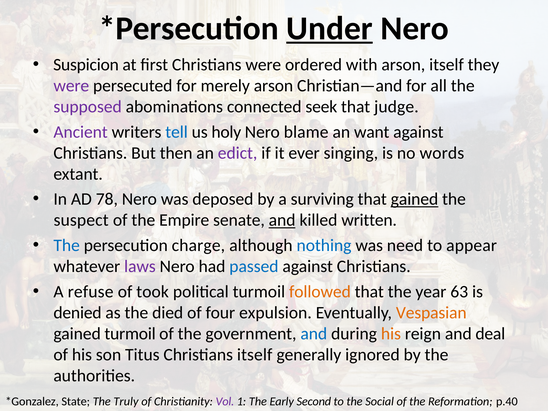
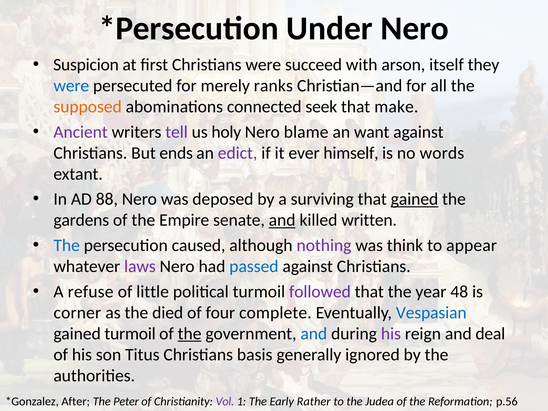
Under underline: present -> none
ordered: ordered -> succeed
were at (71, 86) colour: purple -> blue
merely arson: arson -> ranks
supposed colour: purple -> orange
judge: judge -> make
tell colour: blue -> purple
then: then -> ends
singing: singing -> himself
78: 78 -> 88
suspect: suspect -> gardens
charge: charge -> caused
nothing colour: blue -> purple
need: need -> think
took: took -> little
followed colour: orange -> purple
63: 63 -> 48
denied: denied -> corner
expulsion: expulsion -> complete
Vespasian colour: orange -> blue
the at (190, 334) underline: none -> present
his at (391, 334) colour: orange -> purple
Christians itself: itself -> basis
State: State -> After
Truly: Truly -> Peter
Second: Second -> Rather
Social: Social -> Judea
p.40: p.40 -> p.56
